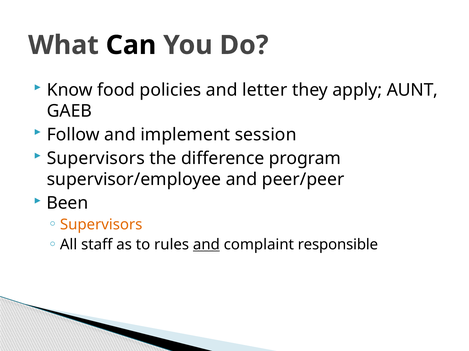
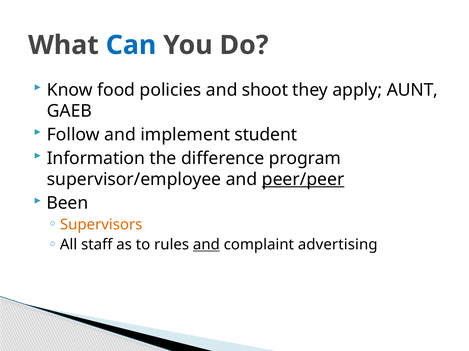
Can colour: black -> blue
letter: letter -> shoot
session: session -> student
Supervisors at (96, 159): Supervisors -> Information
peer/peer underline: none -> present
responsible: responsible -> advertising
